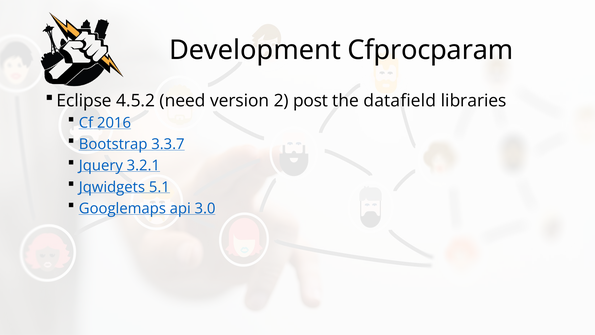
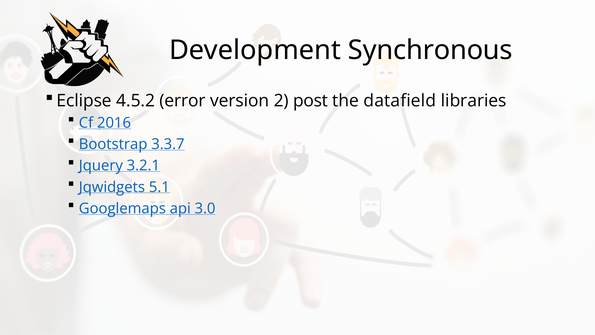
Cfprocparam: Cfprocparam -> Synchronous
need: need -> error
